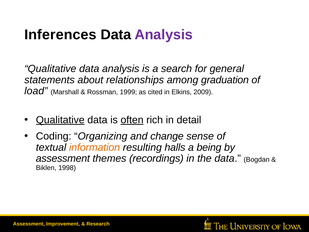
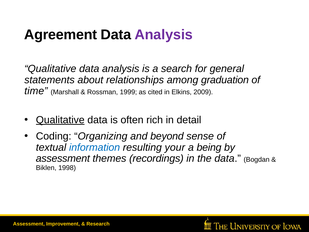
Inferences: Inferences -> Agreement
load: load -> time
often underline: present -> none
change: change -> beyond
information colour: orange -> blue
halls: halls -> your
